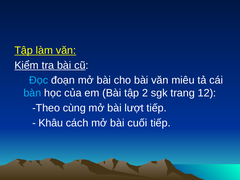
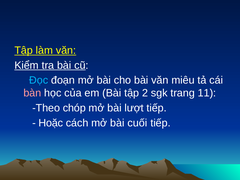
bàn colour: light blue -> pink
12: 12 -> 11
cùng: cùng -> chóp
Khâu: Khâu -> Hoặc
